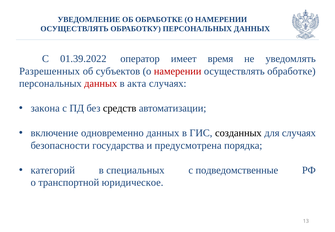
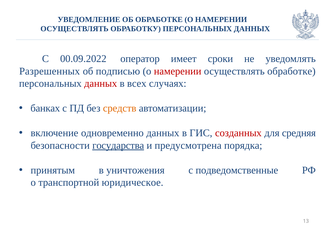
01.39.2022: 01.39.2022 -> 00.09.2022
время: время -> сроки
субъектов: субъектов -> подписью
акта: акта -> всех
закона: закона -> банках
средств colour: black -> orange
созданных colour: black -> red
для случаях: случаях -> средняя
государства underline: none -> present
категорий: категорий -> принятым
специальных: специальных -> уничтожения
